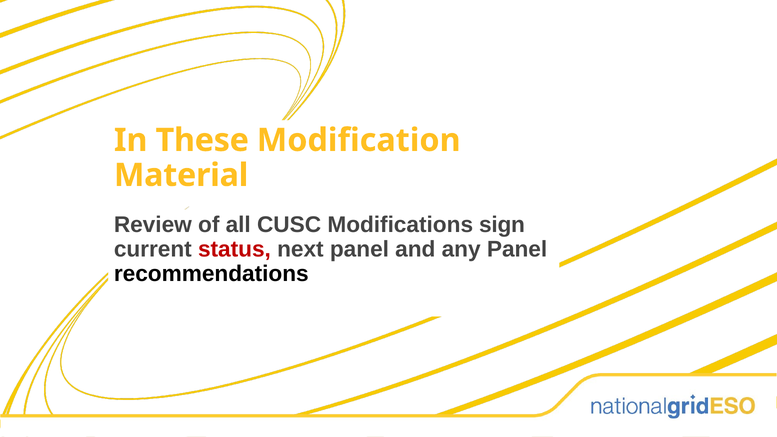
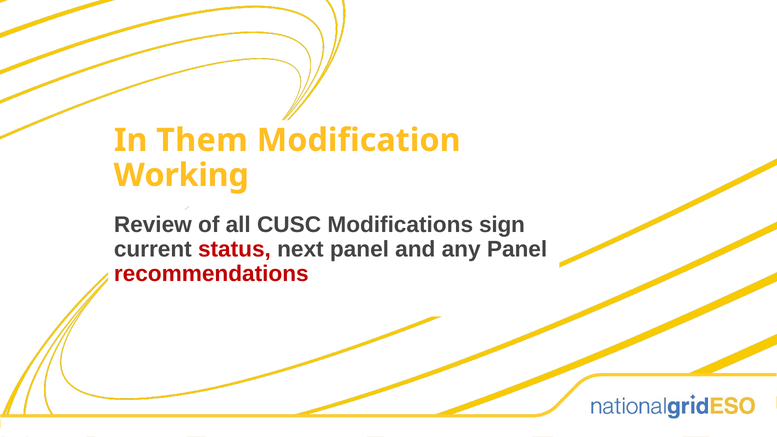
These: These -> Them
Material: Material -> Working
recommendations colour: black -> red
